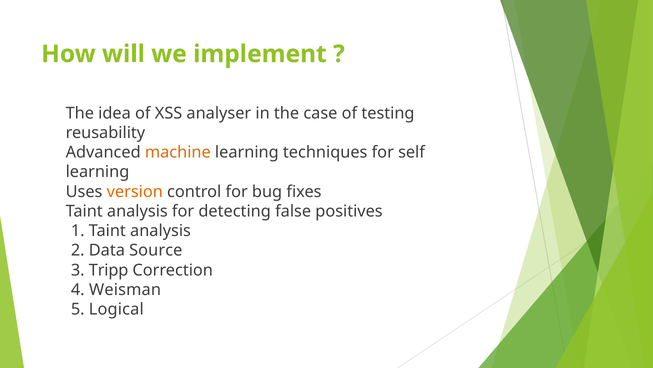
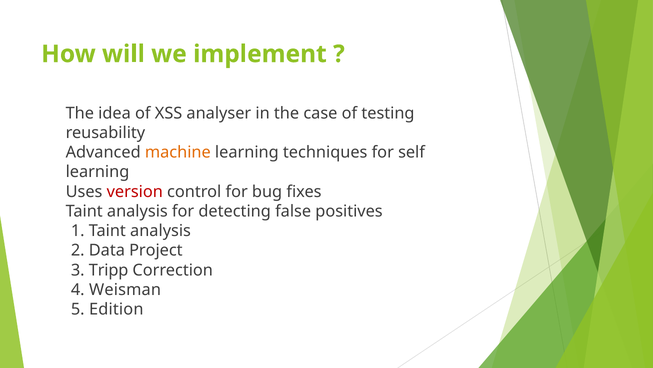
version colour: orange -> red
Source: Source -> Project
Logical: Logical -> Edition
